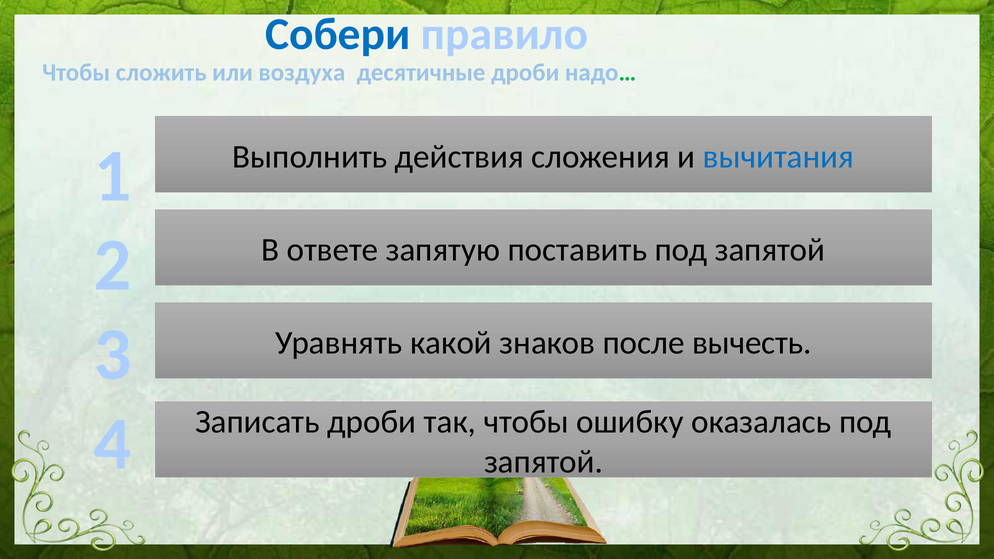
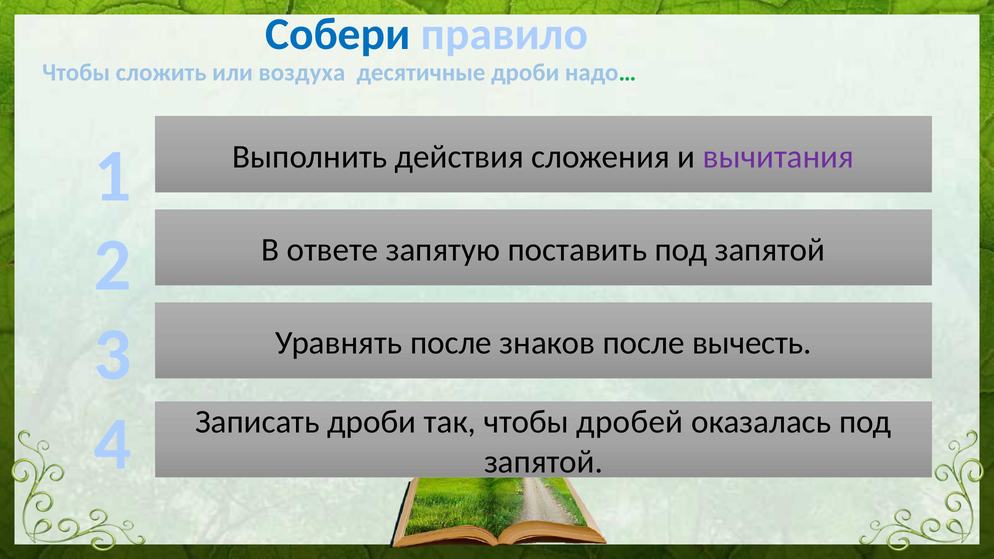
вычитания colour: blue -> purple
Уравнять какой: какой -> после
ошибку: ошибку -> дробей
